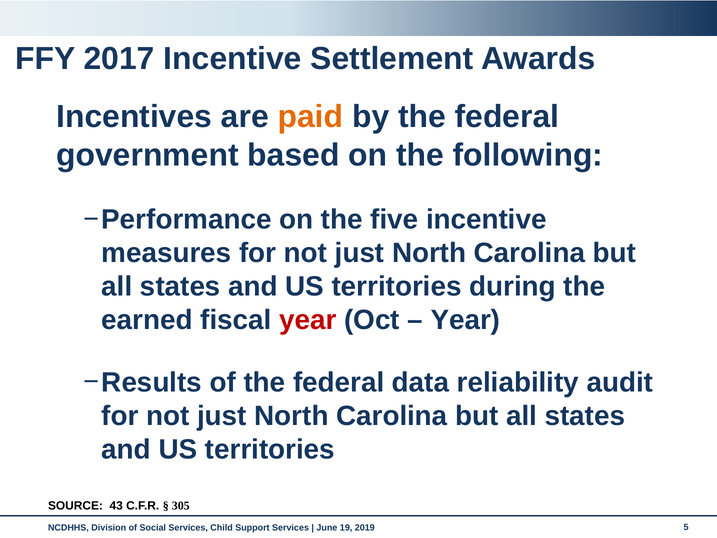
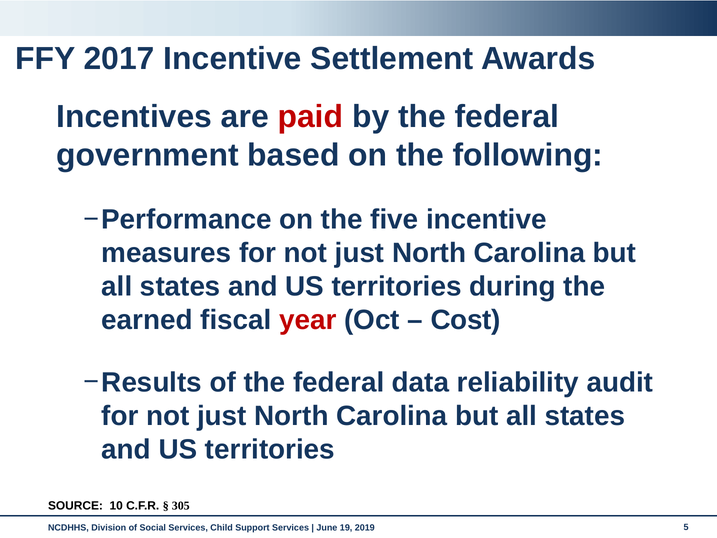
paid colour: orange -> red
Year at (465, 320): Year -> Cost
43: 43 -> 10
